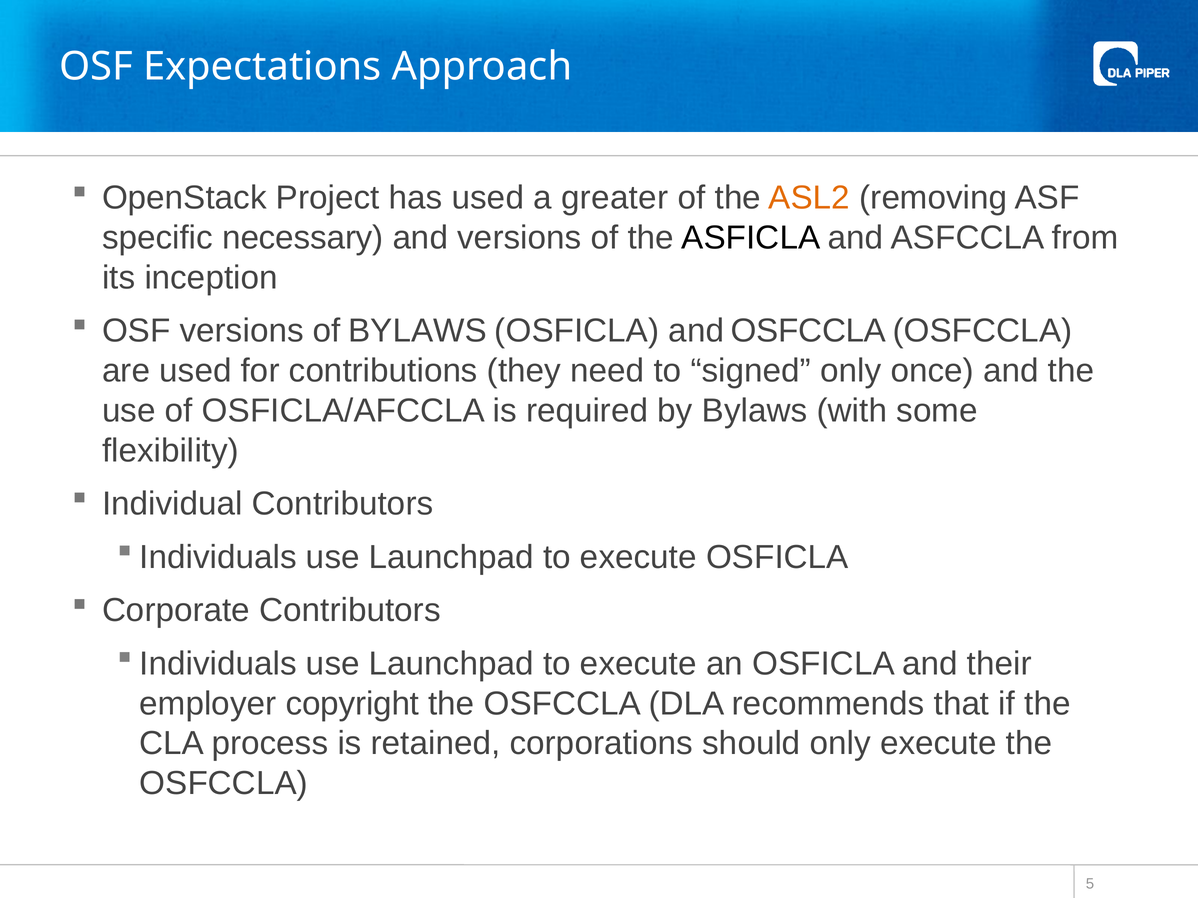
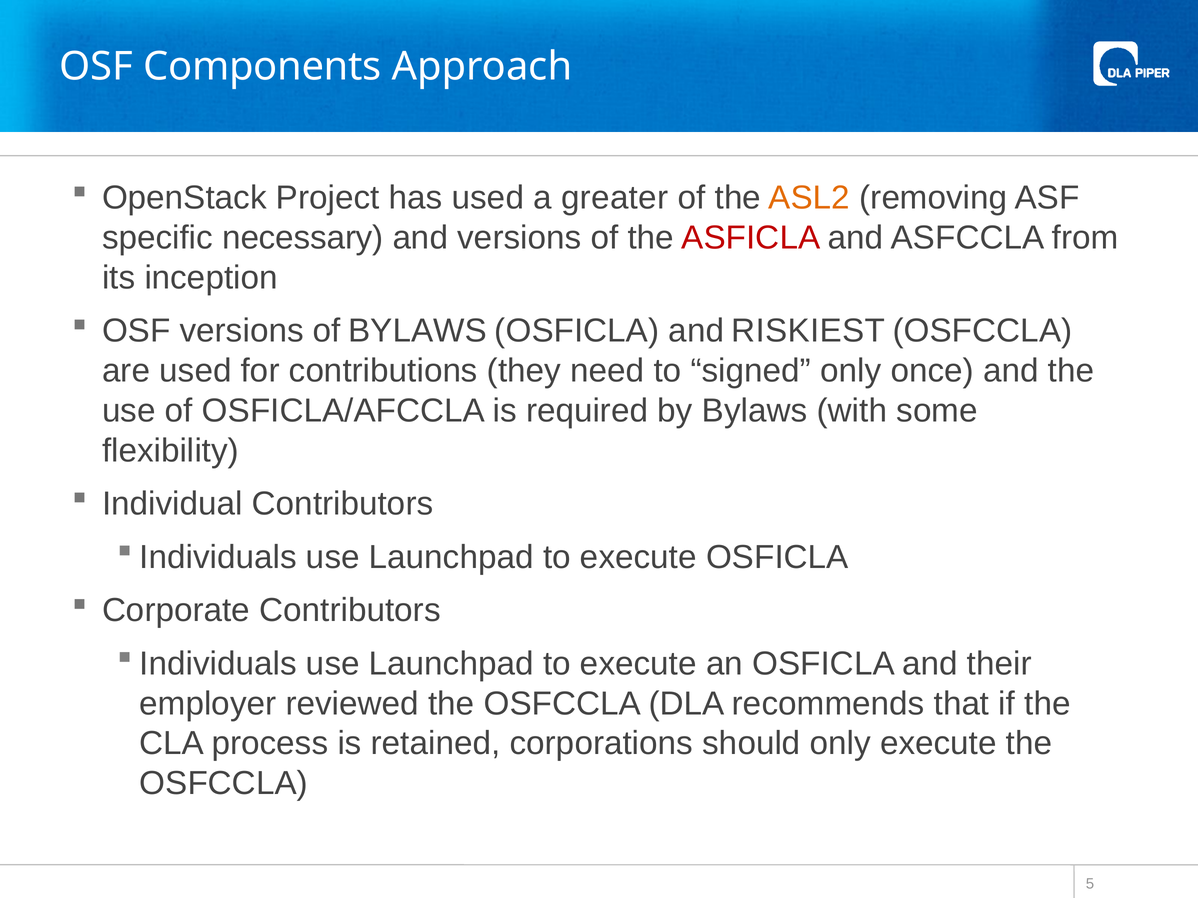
Expectations: Expectations -> Components
ASFICLA colour: black -> red
and OSFCCLA: OSFCCLA -> RISKIEST
copyright: copyright -> reviewed
